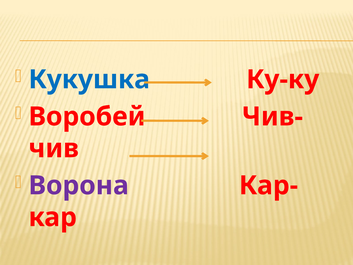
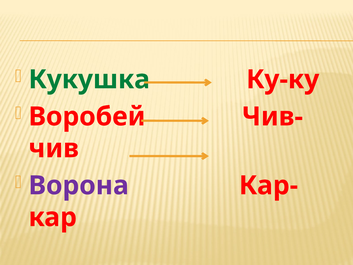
Кукушка colour: blue -> green
